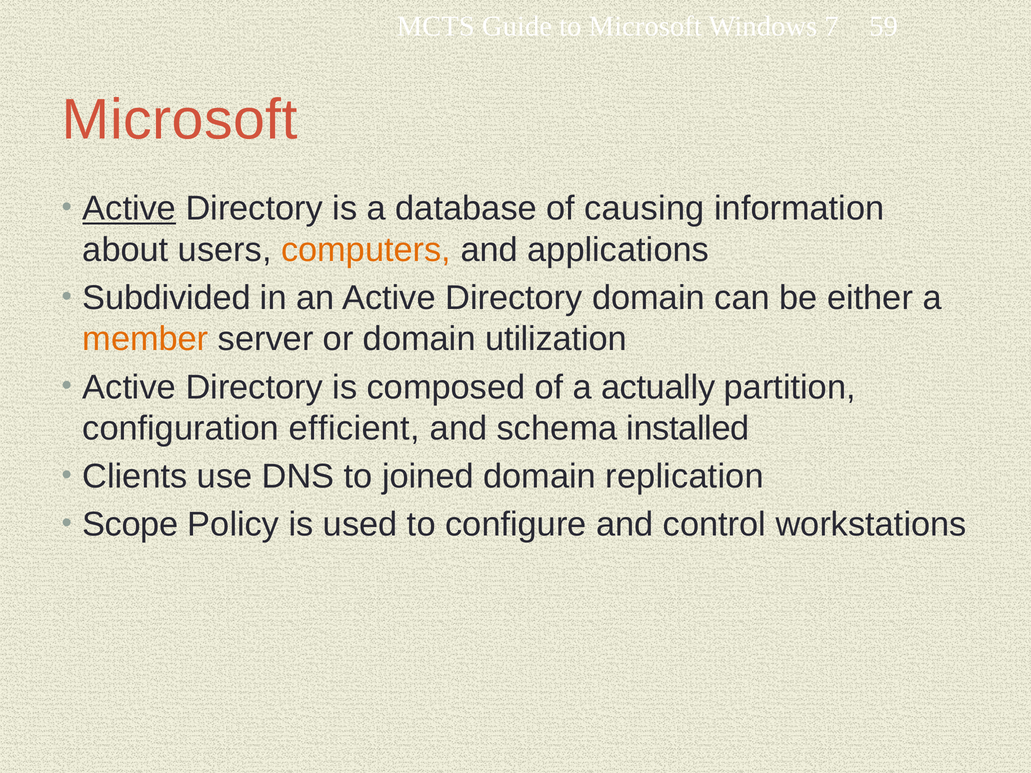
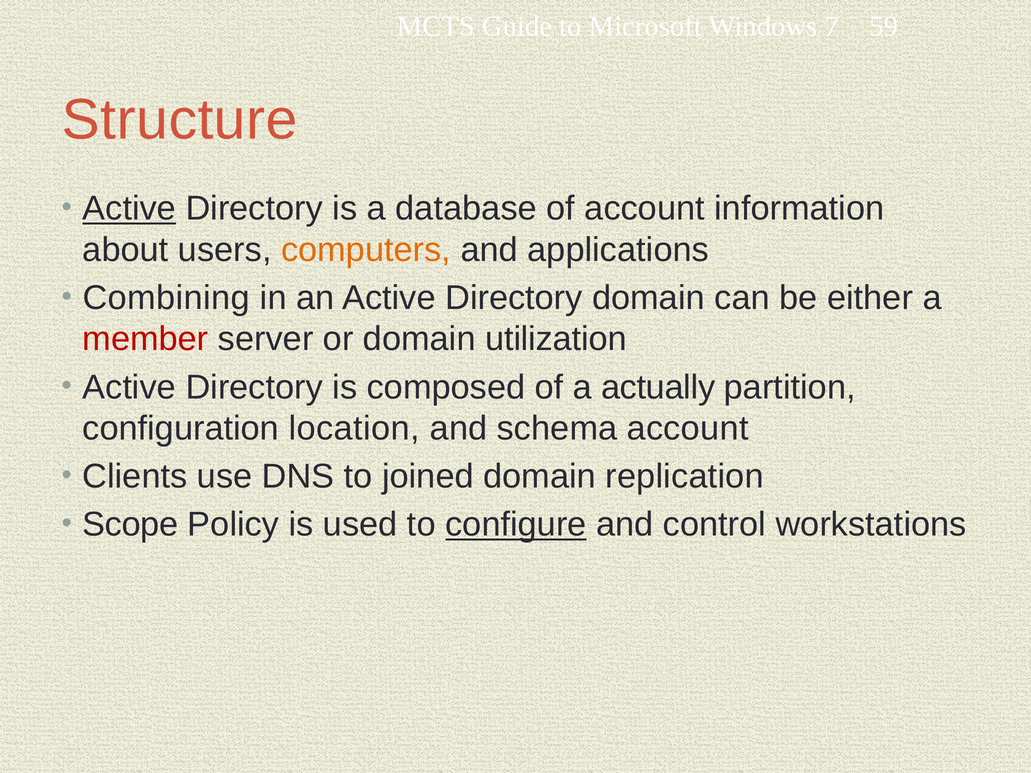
Microsoft at (180, 120): Microsoft -> Structure
of causing: causing -> account
Subdivided: Subdivided -> Combining
member colour: orange -> red
efficient: efficient -> location
schema installed: installed -> account
configure underline: none -> present
